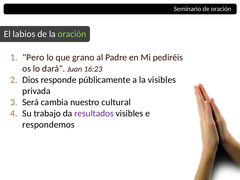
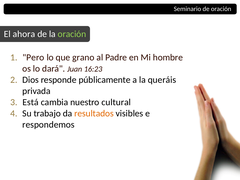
labios: labios -> ahora
pediréis: pediréis -> hombre
la visibles: visibles -> queráis
Será: Será -> Está
resultados colour: purple -> orange
